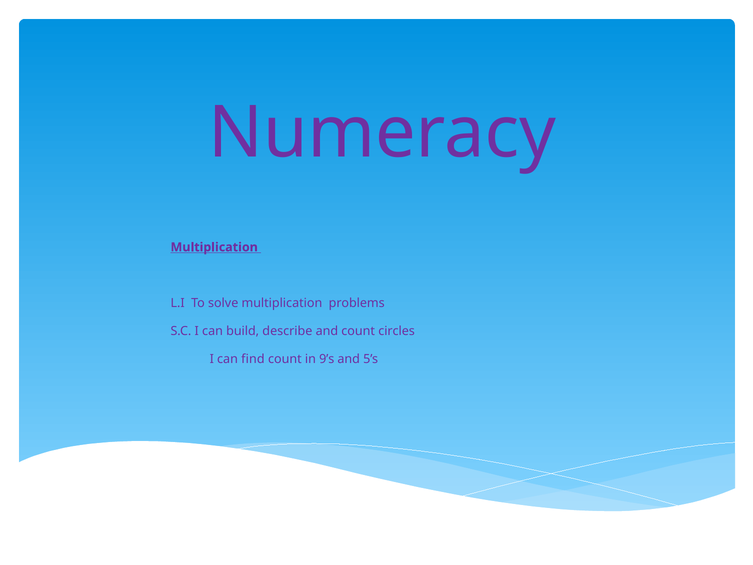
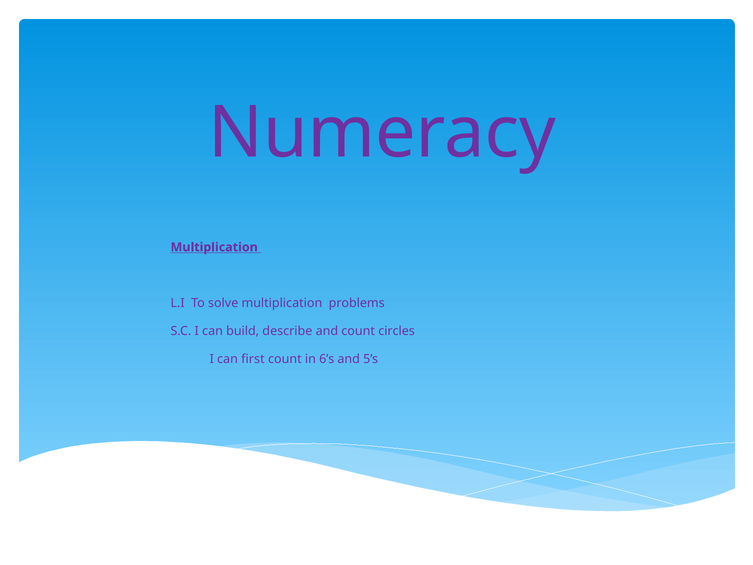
find: find -> first
9’s: 9’s -> 6’s
